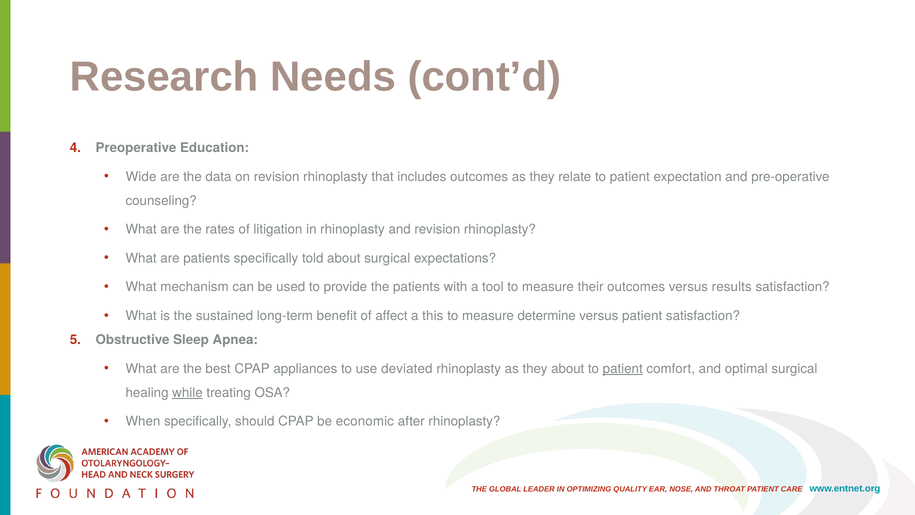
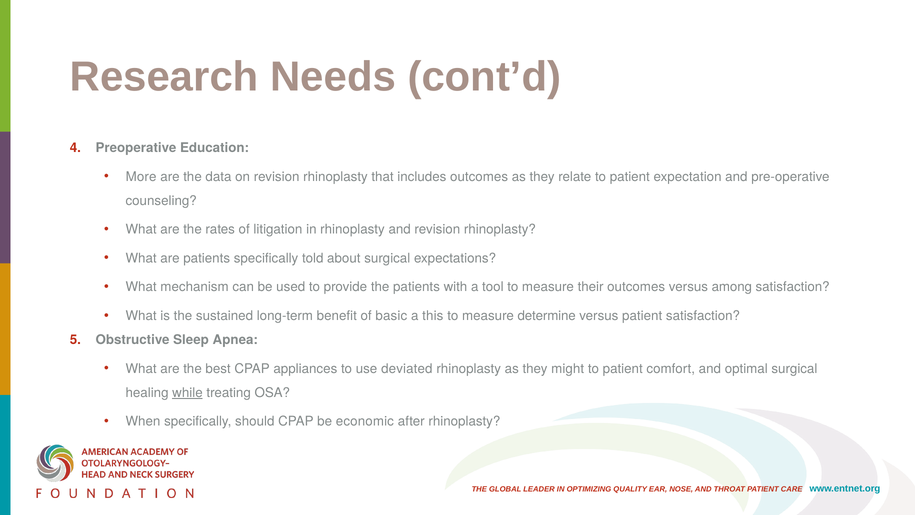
Wide: Wide -> More
results: results -> among
affect: affect -> basic
they about: about -> might
patient at (623, 368) underline: present -> none
